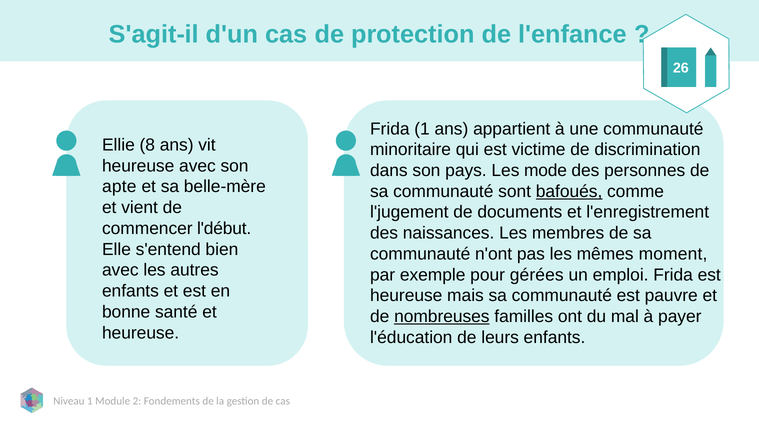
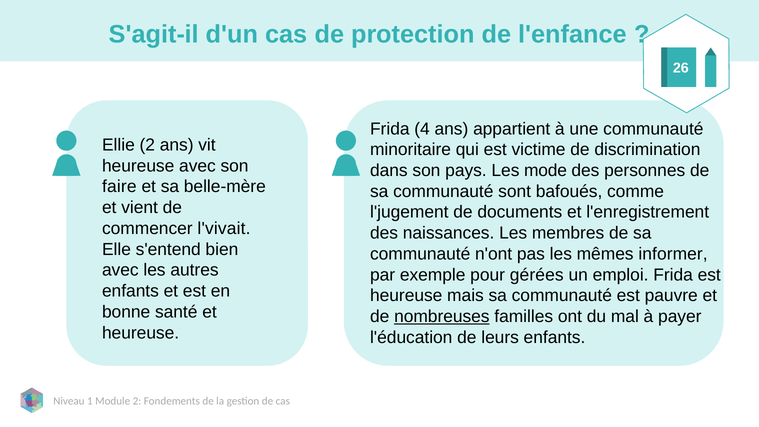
Frida 1: 1 -> 4
Ellie 8: 8 -> 2
apte: apte -> faire
bafoués underline: present -> none
l'début: l'début -> l'vivait
moment: moment -> informer
